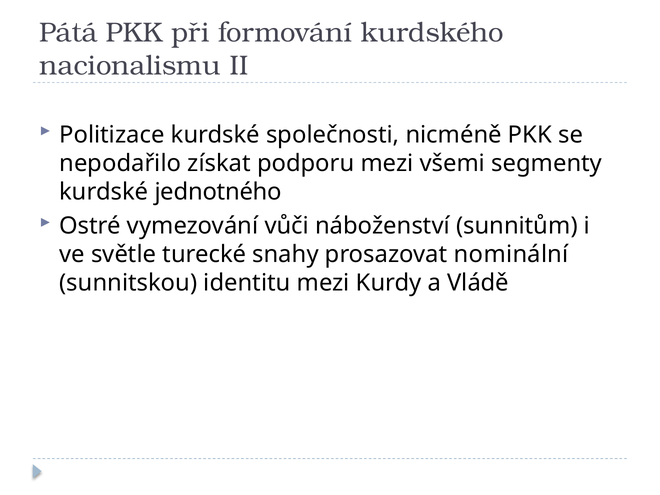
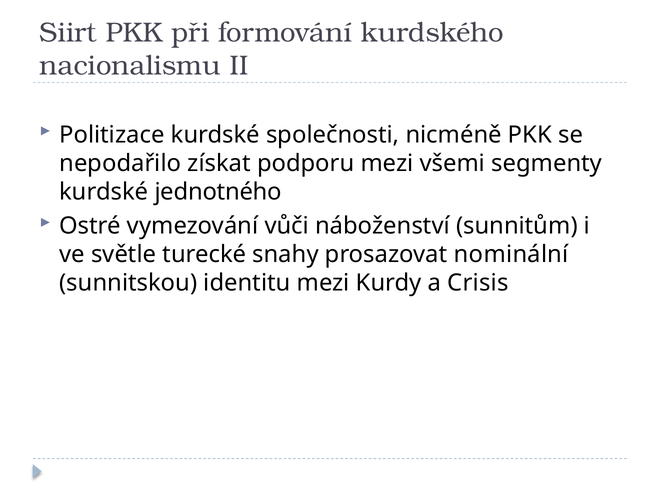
Pátá: Pátá -> Siirt
Vládě: Vládě -> Crisis
